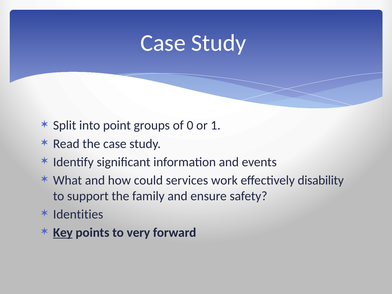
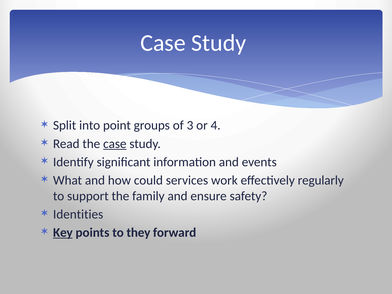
0: 0 -> 3
1: 1 -> 4
case at (115, 144) underline: none -> present
disability: disability -> regularly
very: very -> they
